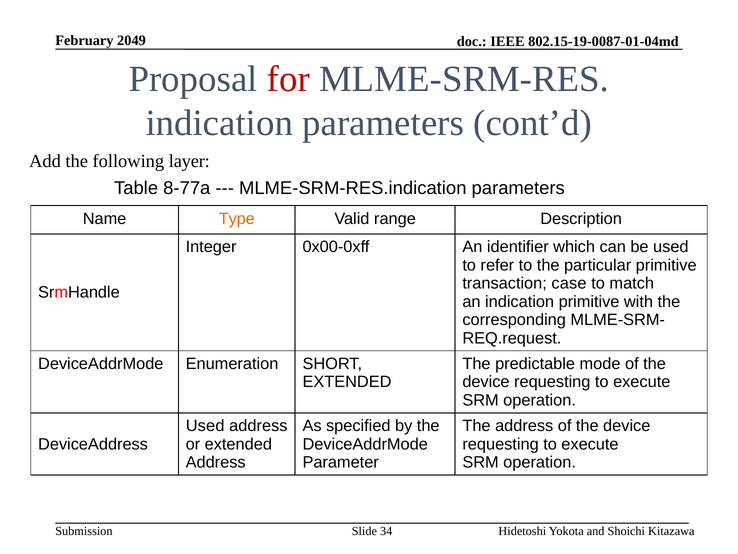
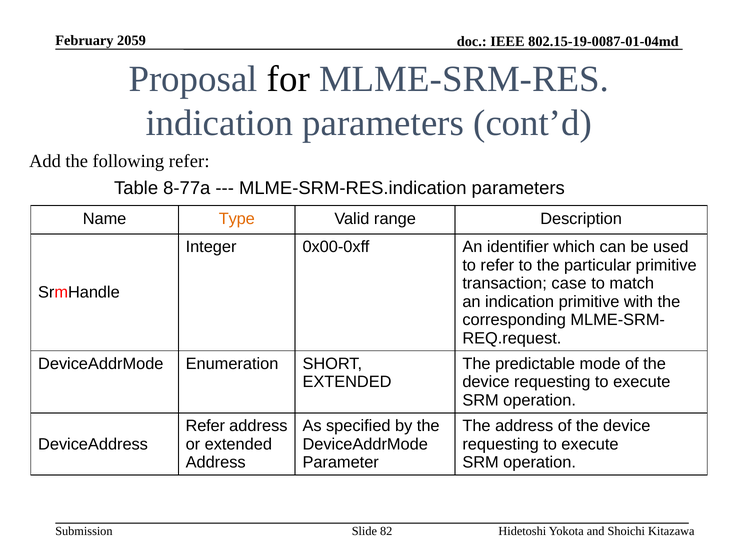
2049: 2049 -> 2059
for colour: red -> black
following layer: layer -> refer
Used at (205, 426): Used -> Refer
34: 34 -> 82
